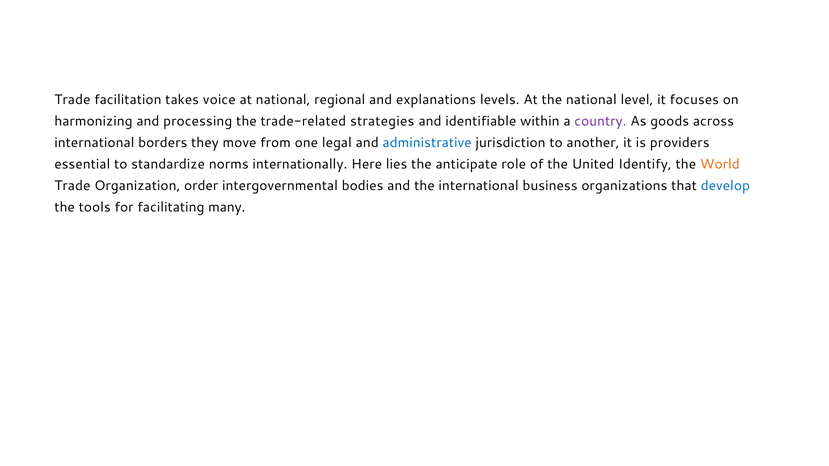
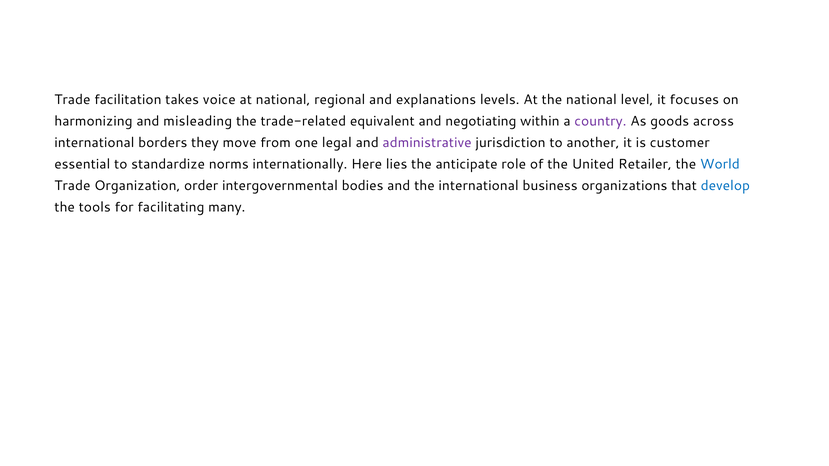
processing: processing -> misleading
strategies: strategies -> equivalent
identifiable: identifiable -> negotiating
administrative colour: blue -> purple
providers: providers -> customer
Identify: Identify -> Retailer
World colour: orange -> blue
